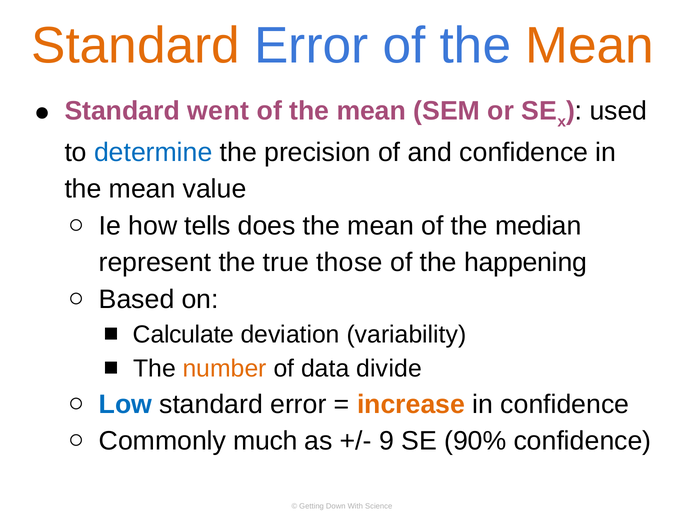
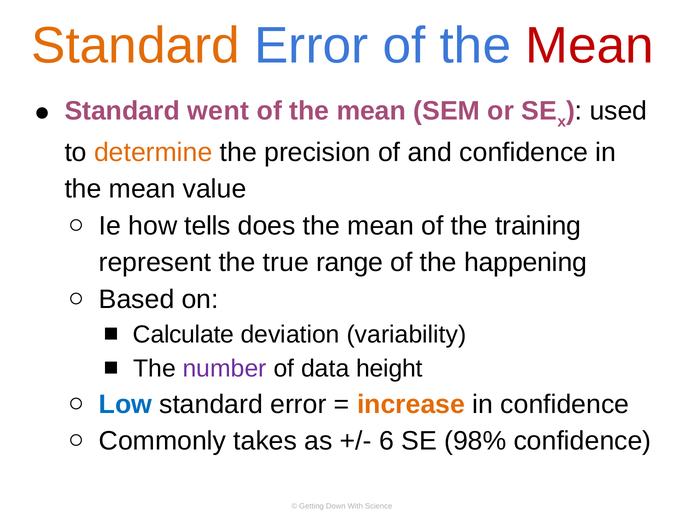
Mean at (590, 46) colour: orange -> red
determine colour: blue -> orange
median: median -> training
those: those -> range
number colour: orange -> purple
divide: divide -> height
much: much -> takes
9: 9 -> 6
90%: 90% -> 98%
